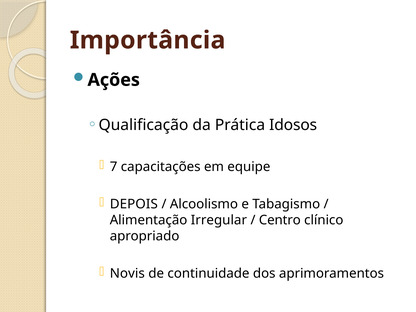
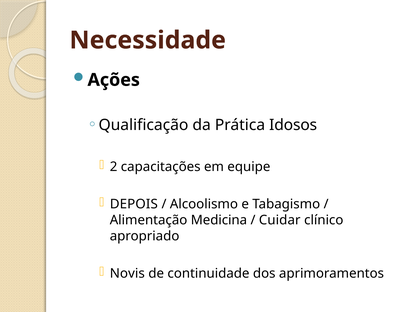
Importância: Importância -> Necessidade
7: 7 -> 2
Irregular: Irregular -> Medicina
Centro: Centro -> Cuidar
